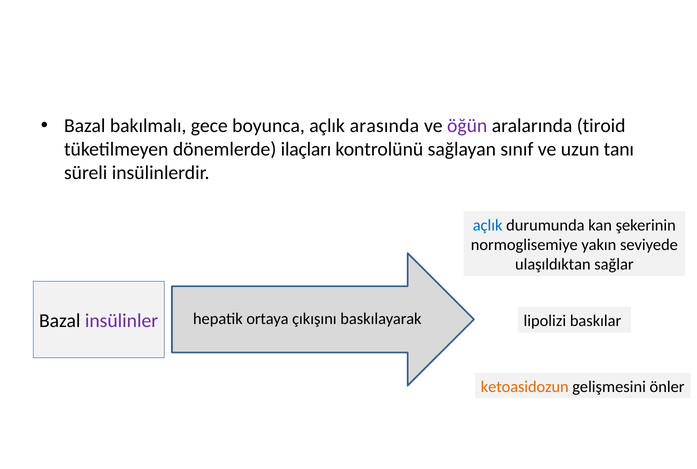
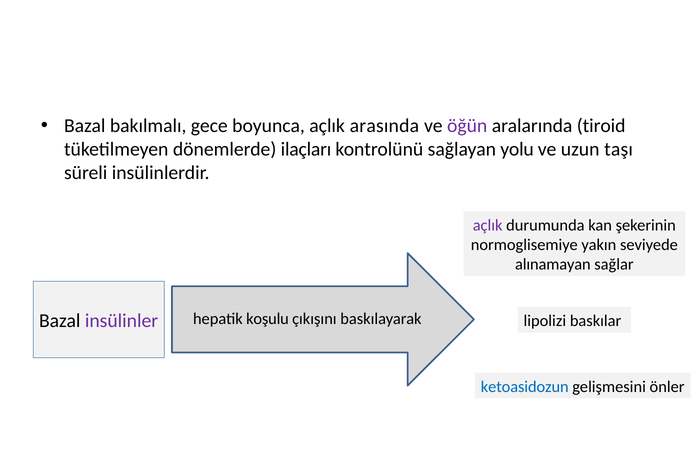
sınıf: sınıf -> yolu
tanı: tanı -> taşı
açlık at (488, 225) colour: blue -> purple
ulaşıldıktan: ulaşıldıktan -> alınamayan
ortaya: ortaya -> koşulu
ketoasidozun colour: orange -> blue
